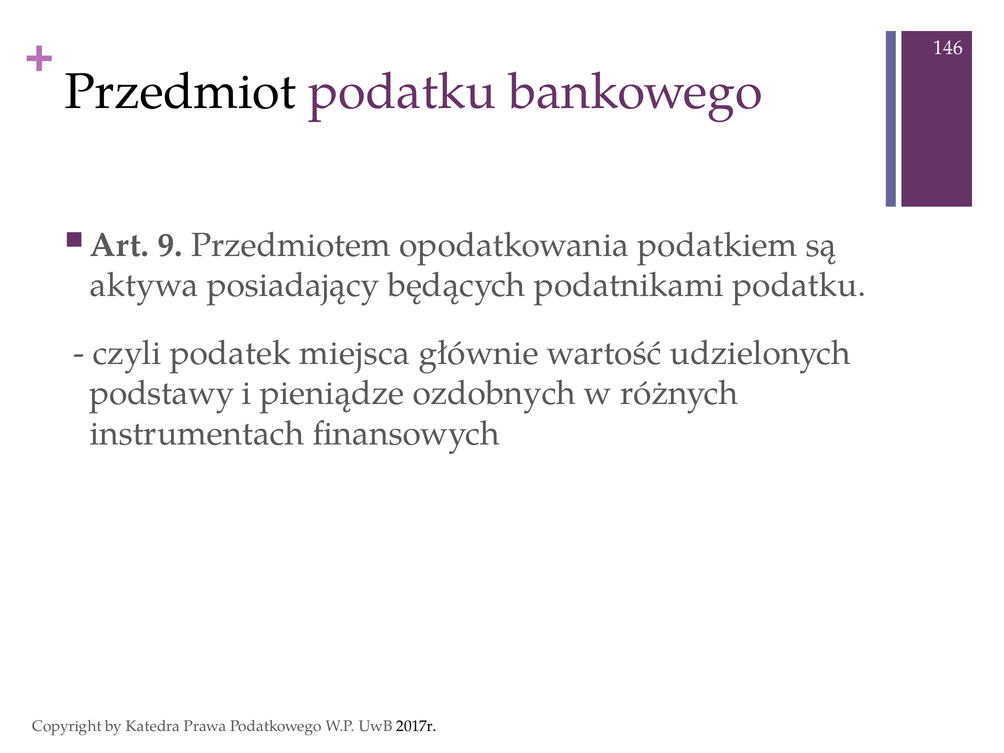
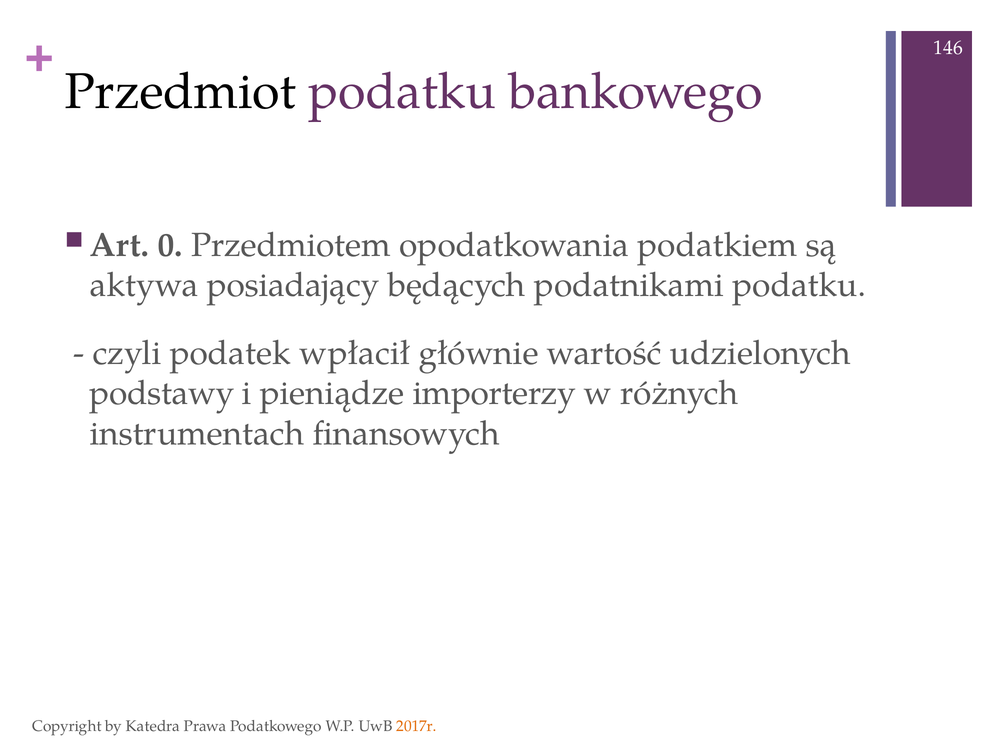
9: 9 -> 0
miejsca: miejsca -> wpłacił
ozdobnych: ozdobnych -> importerzy
2017r colour: black -> orange
